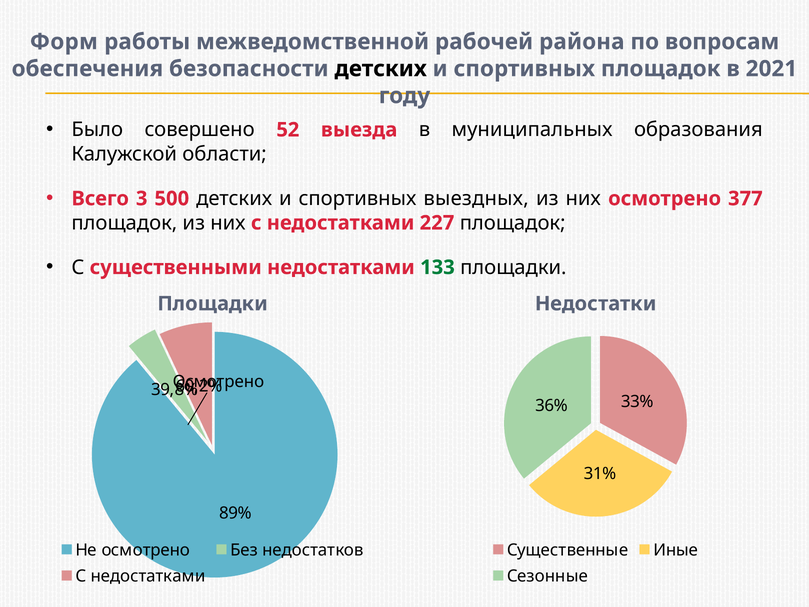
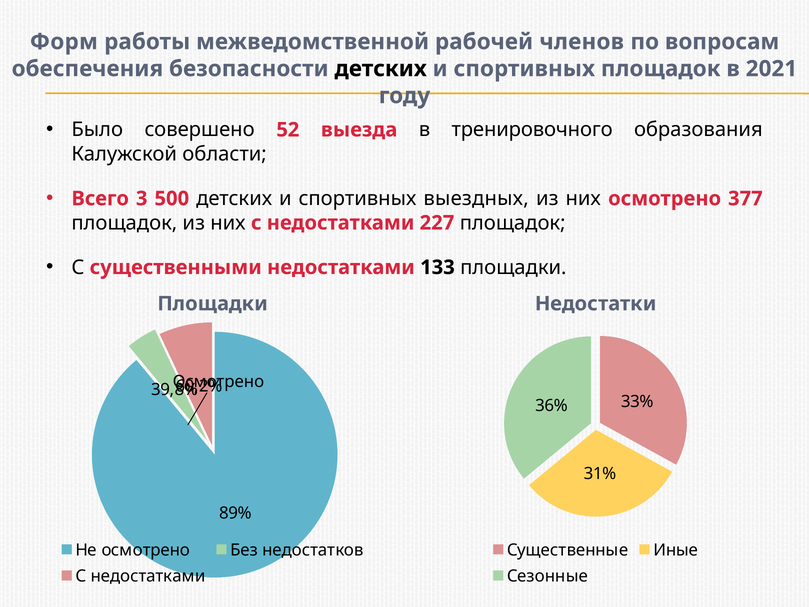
района: района -> членов
муниципальных: муниципальных -> тренировочного
133 colour: green -> black
